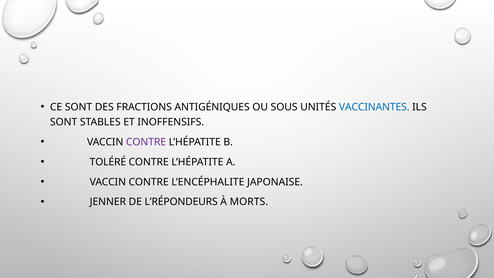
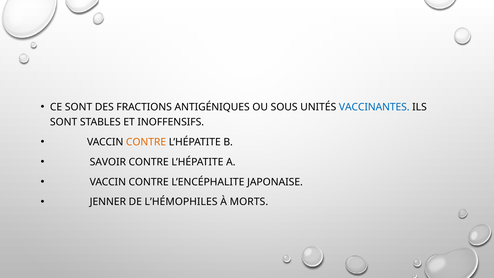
CONTRE at (146, 142) colour: purple -> orange
TOLÉRÉ: TOLÉRÉ -> SAVOIR
L’RÉPONDEURS: L’RÉPONDEURS -> L’HÉMOPHILES
